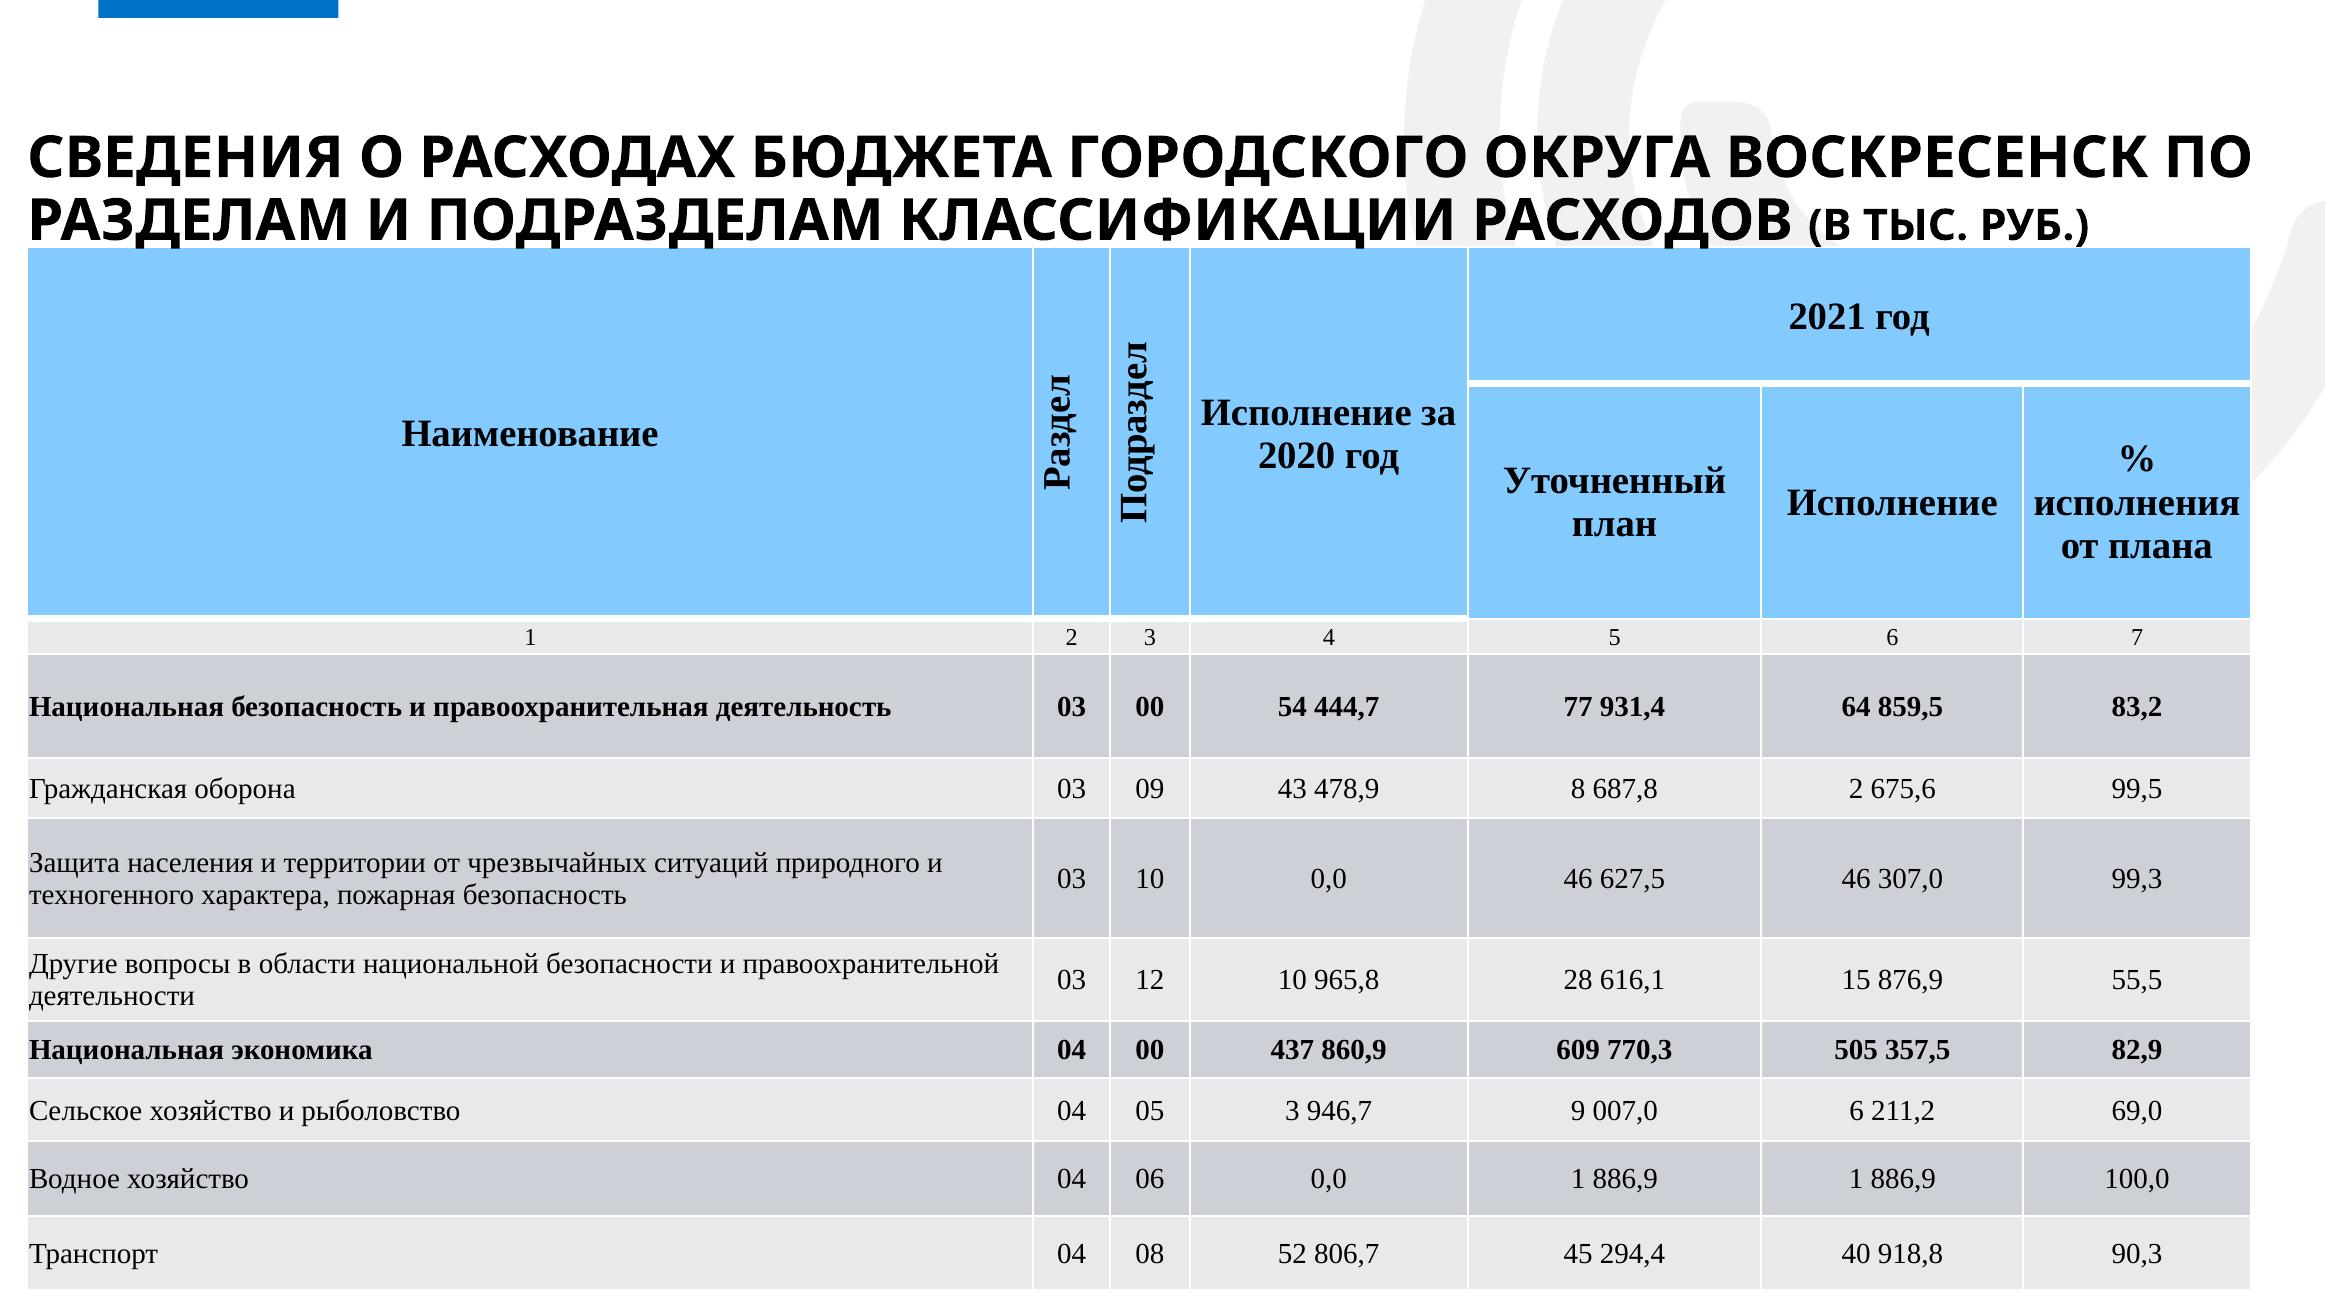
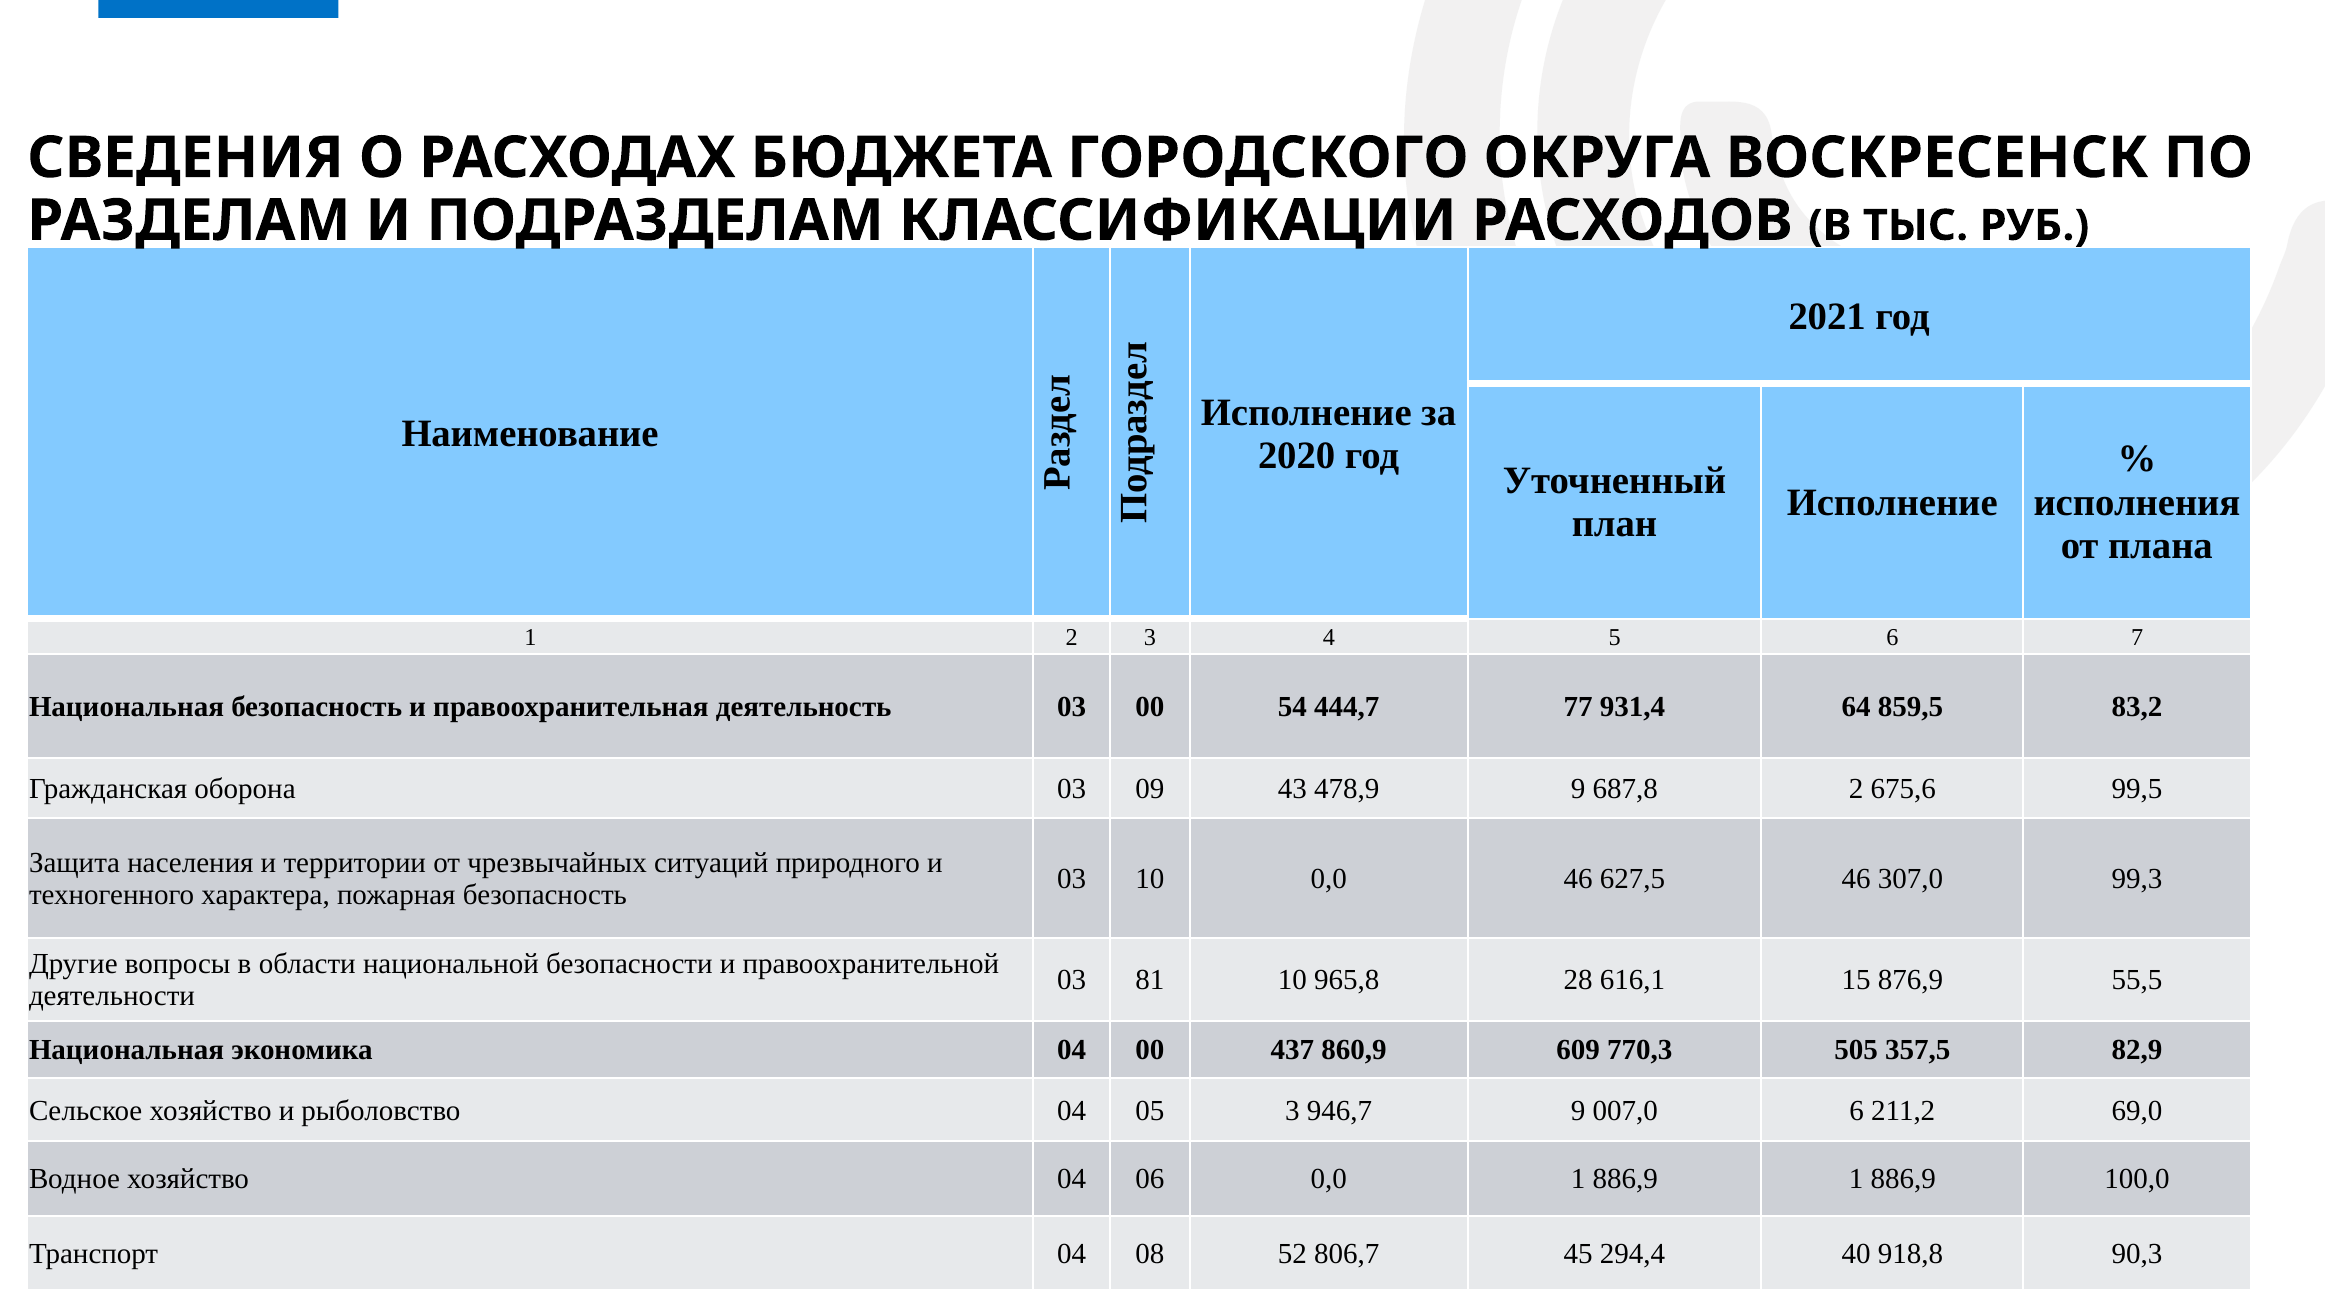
478,9 8: 8 -> 9
12: 12 -> 81
